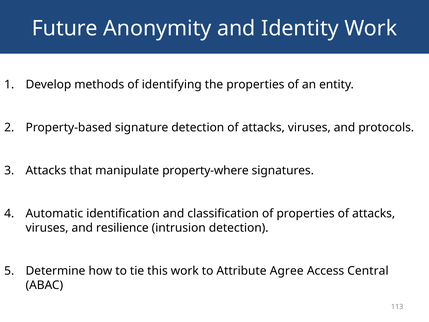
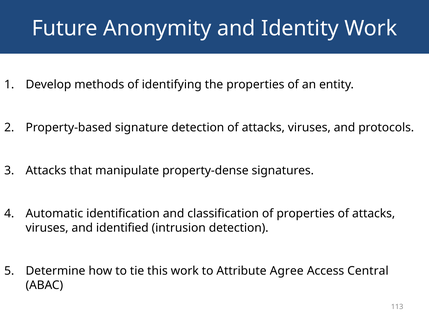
property-where: property-where -> property-dense
resilience: resilience -> identified
